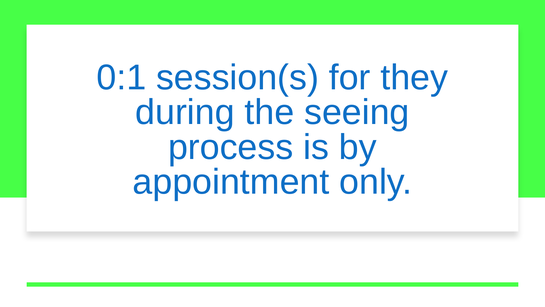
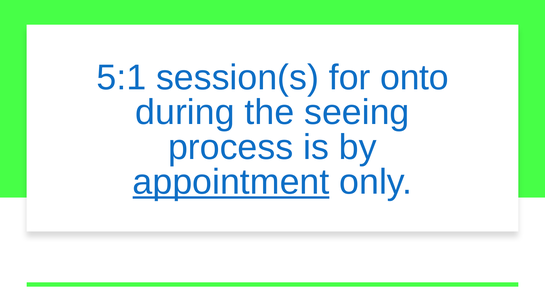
0:1: 0:1 -> 5:1
they: they -> onto
appointment underline: none -> present
